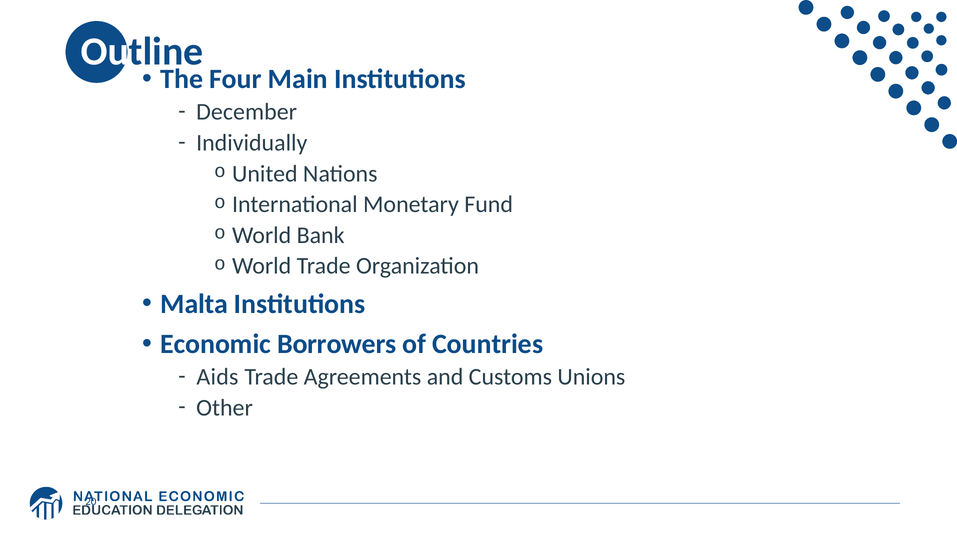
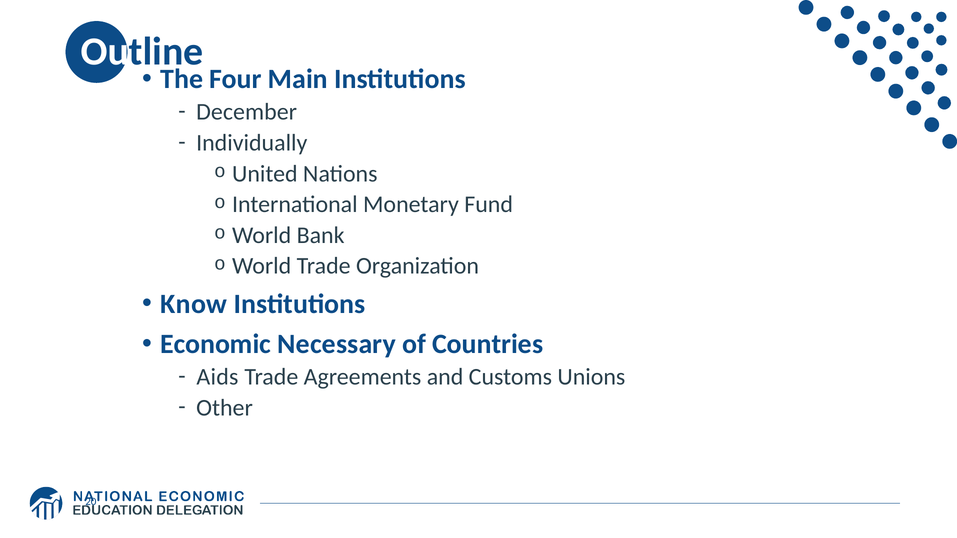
Malta: Malta -> Know
Borrowers: Borrowers -> Necessary
